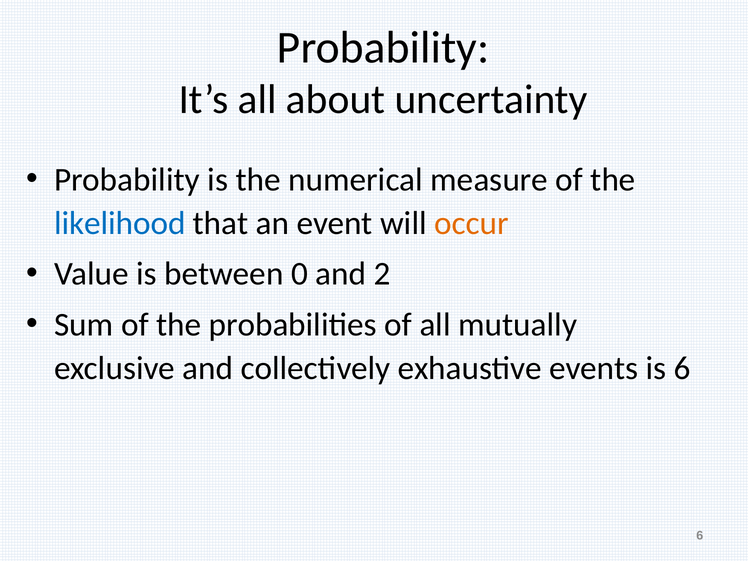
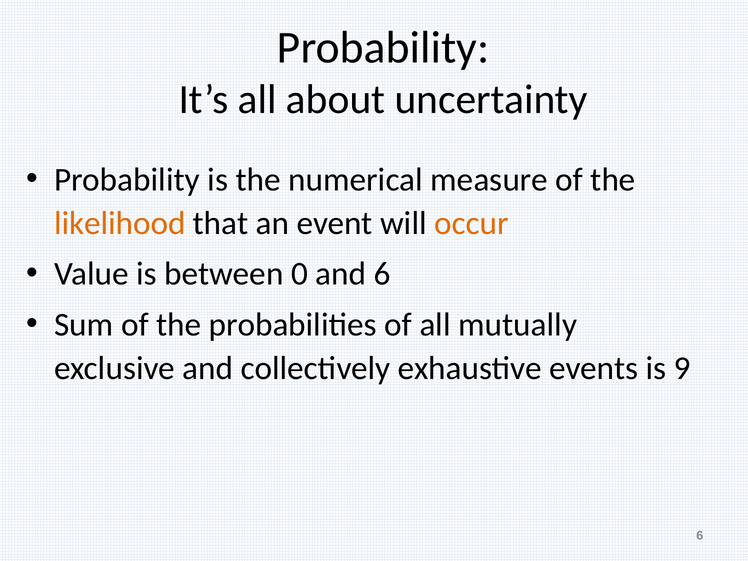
likelihood colour: blue -> orange
and 2: 2 -> 6
is 6: 6 -> 9
